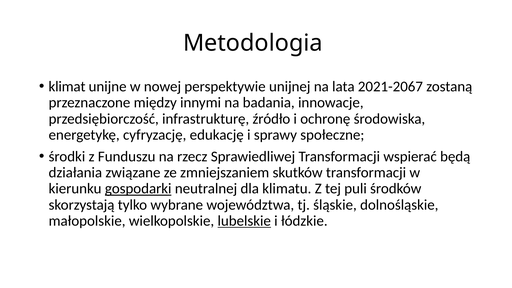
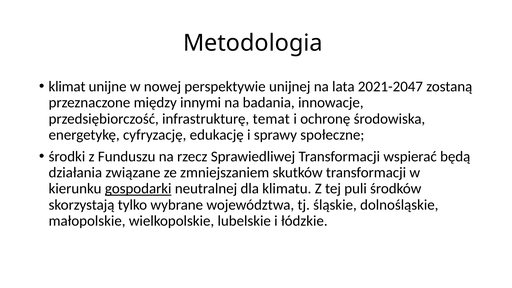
2021-2067: 2021-2067 -> 2021-2047
źródło: źródło -> temat
lubelskie underline: present -> none
